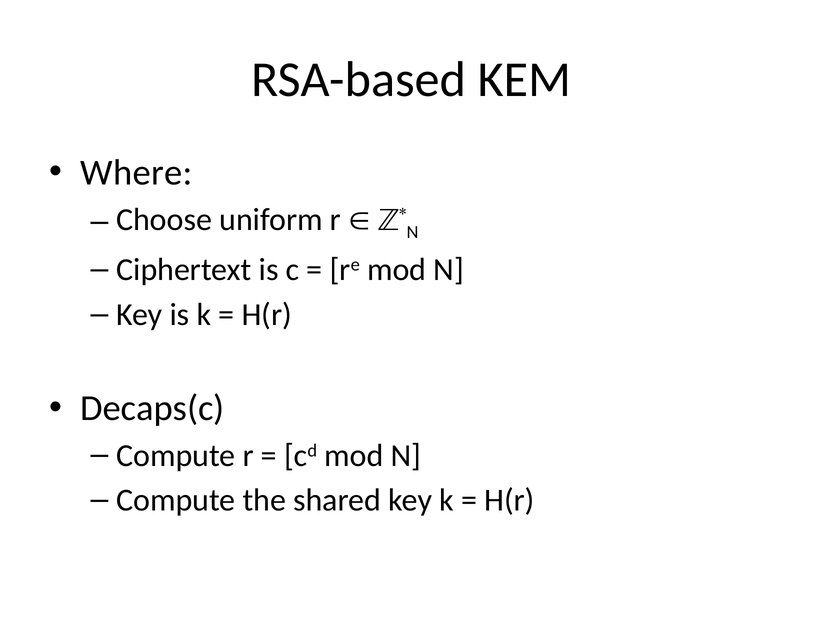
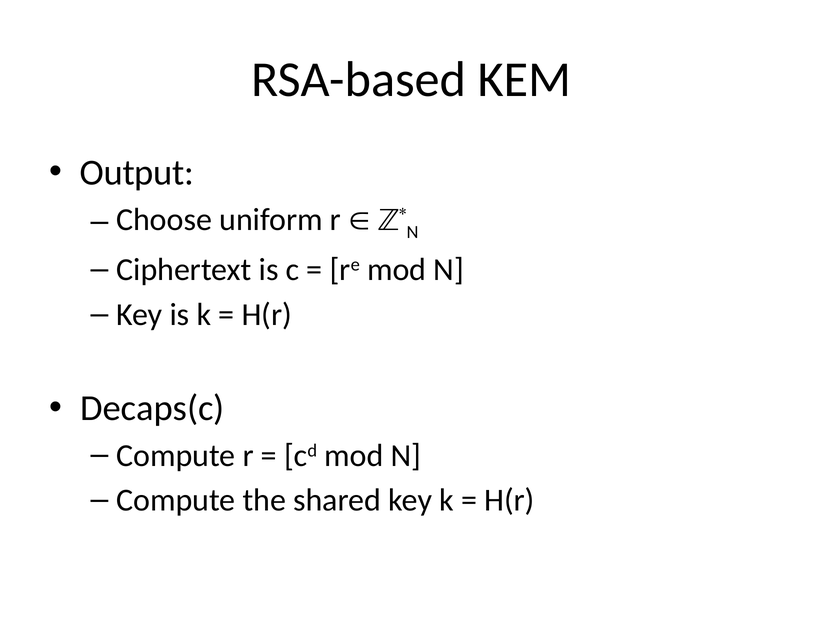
Where: Where -> Output
